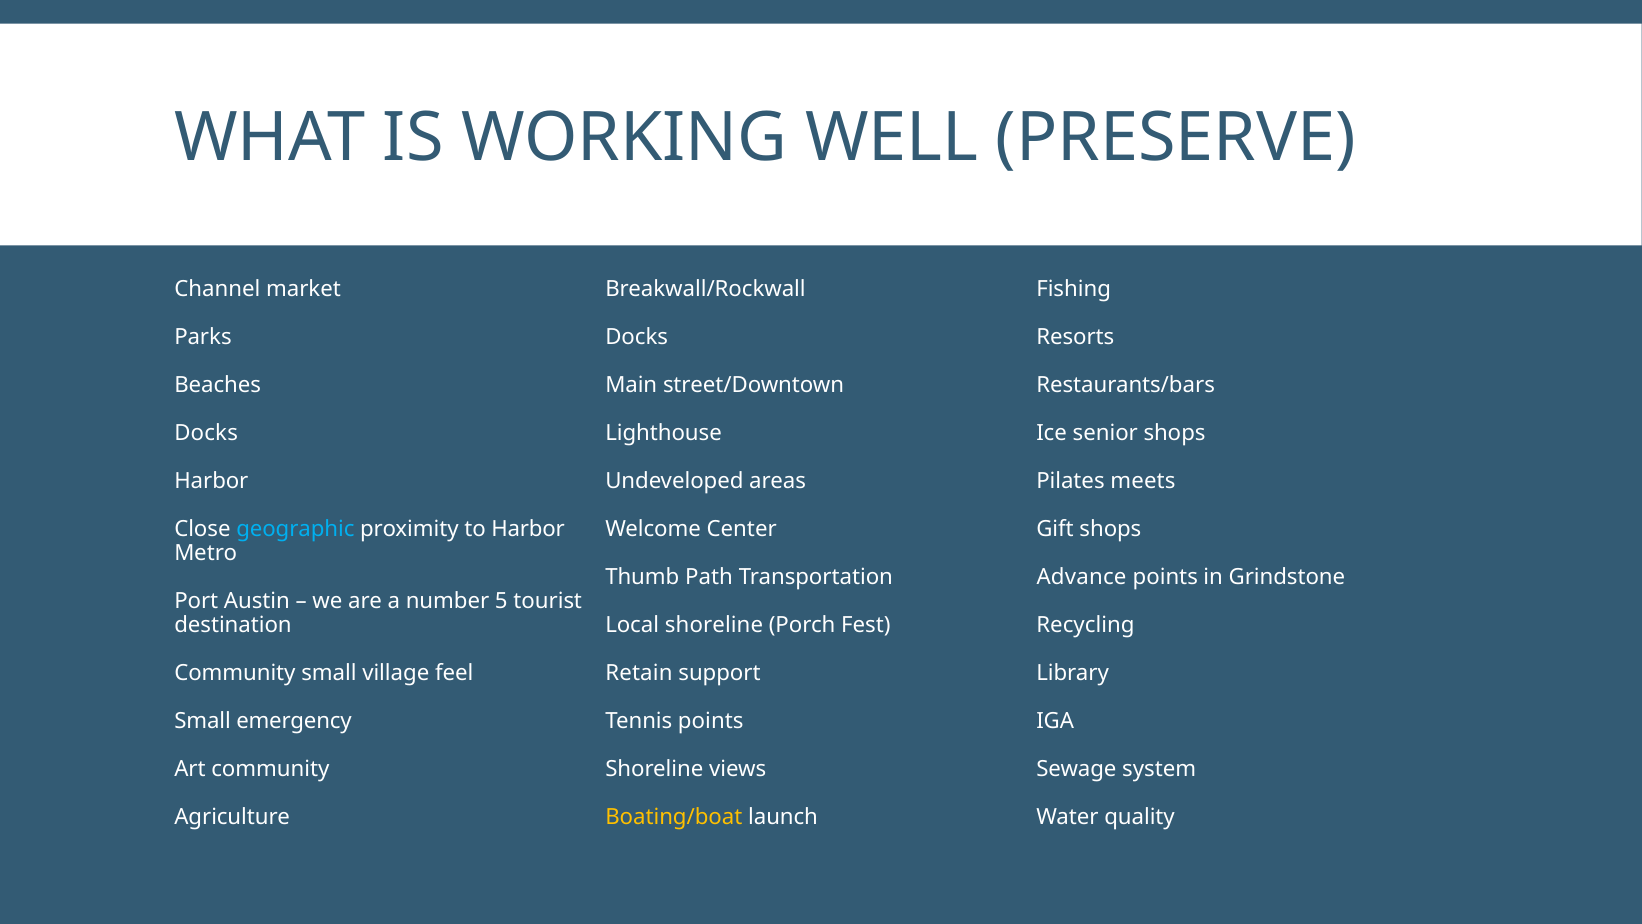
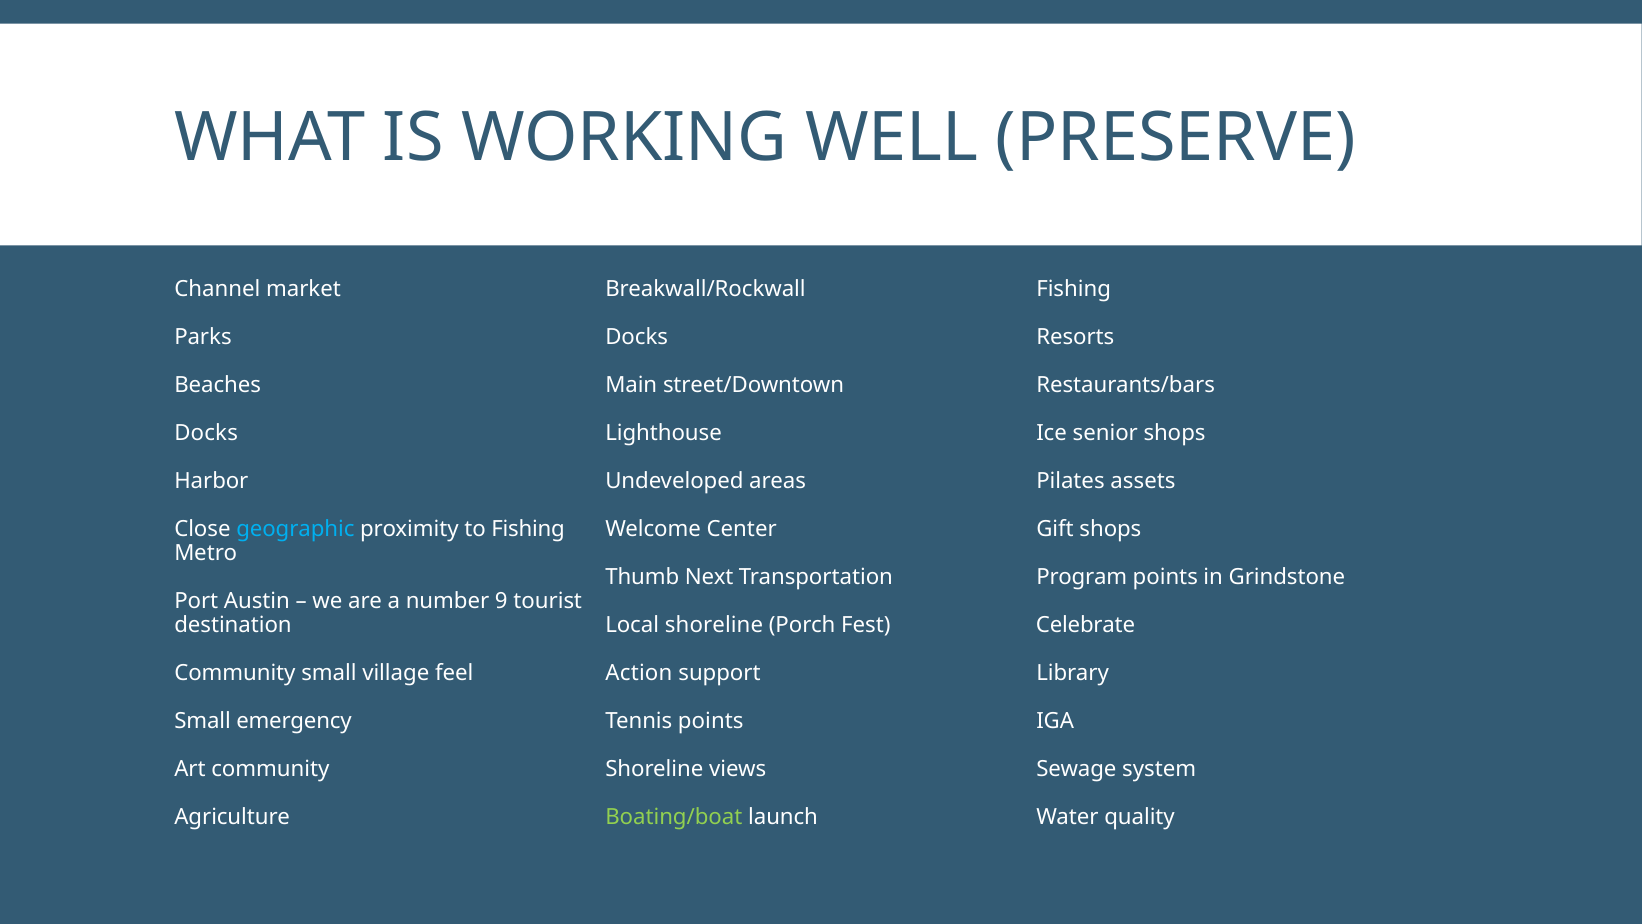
meets: meets -> assets
to Harbor: Harbor -> Fishing
Path: Path -> Next
Advance: Advance -> Program
5: 5 -> 9
Recycling: Recycling -> Celebrate
Retain: Retain -> Action
Boating/boat colour: yellow -> light green
